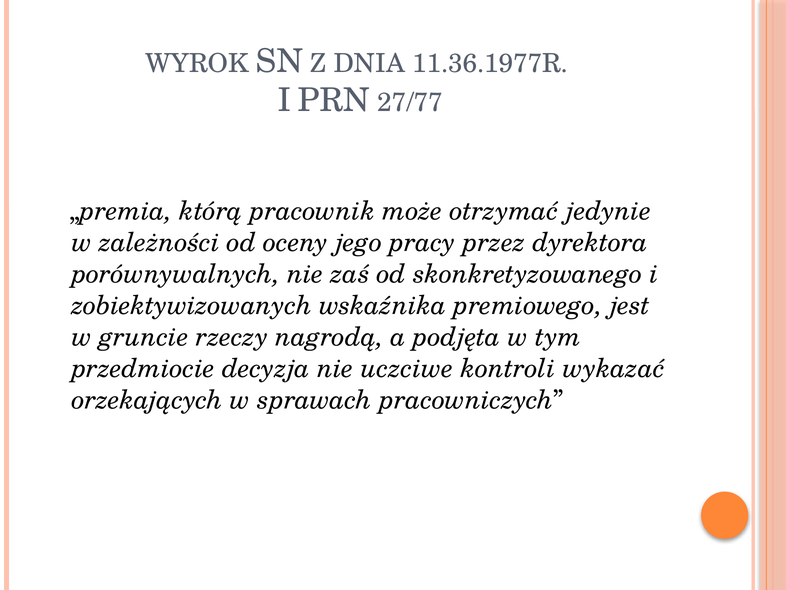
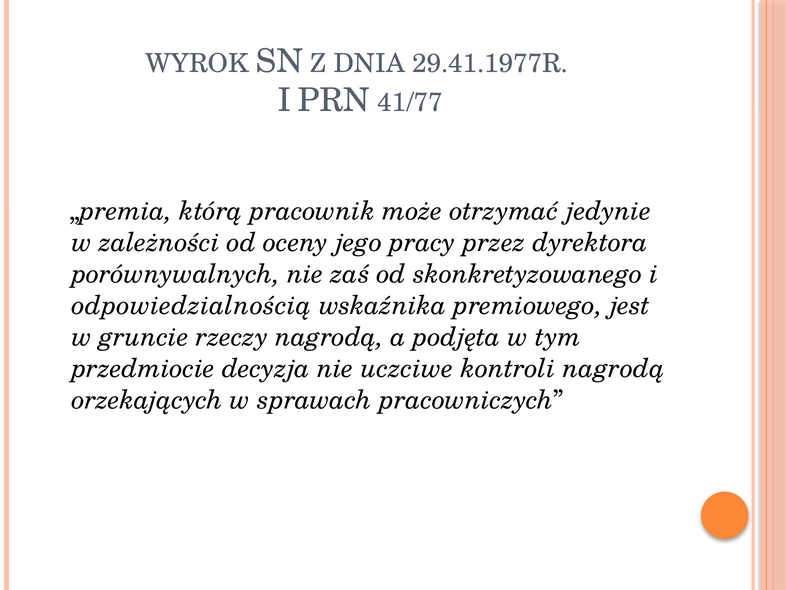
11.36.1977R: 11.36.1977R -> 29.41.1977R
27/77: 27/77 -> 41/77
zobiektywizowanych: zobiektywizowanych -> odpowiedzialnością
kontroli wykazać: wykazać -> nagrodą
